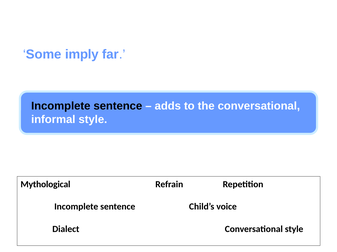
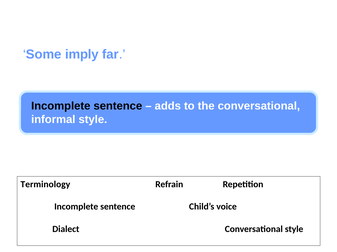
Mythological: Mythological -> Terminology
